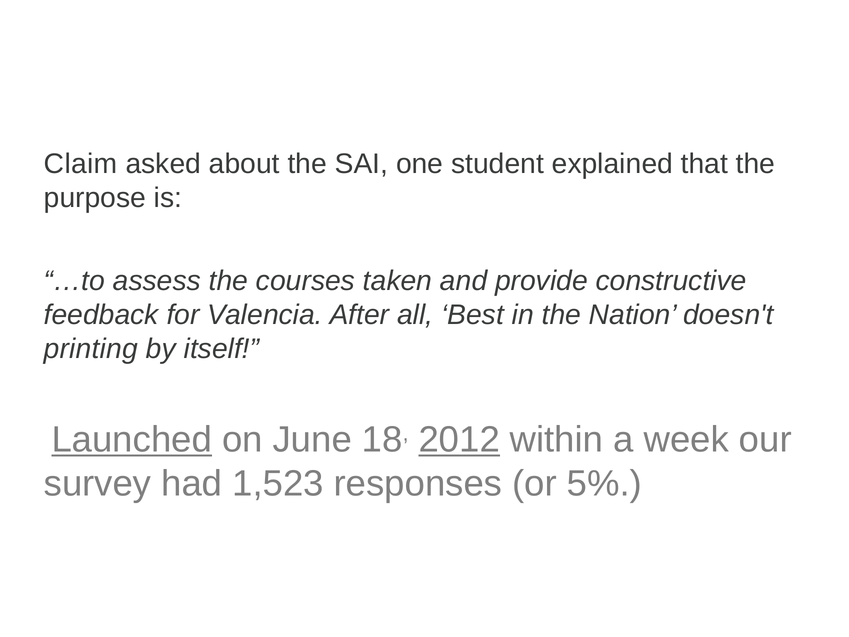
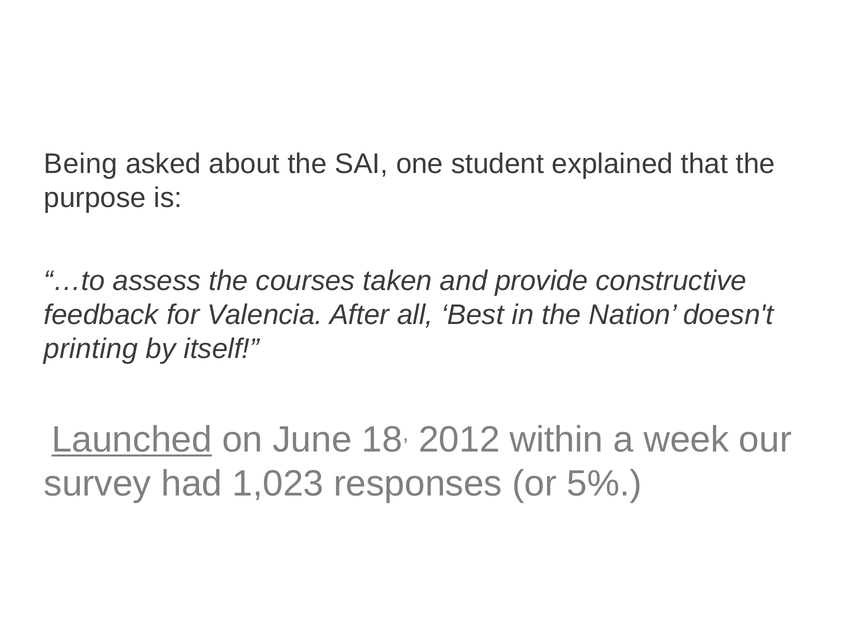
Claim: Claim -> Being
2012 underline: present -> none
1,523: 1,523 -> 1,023
